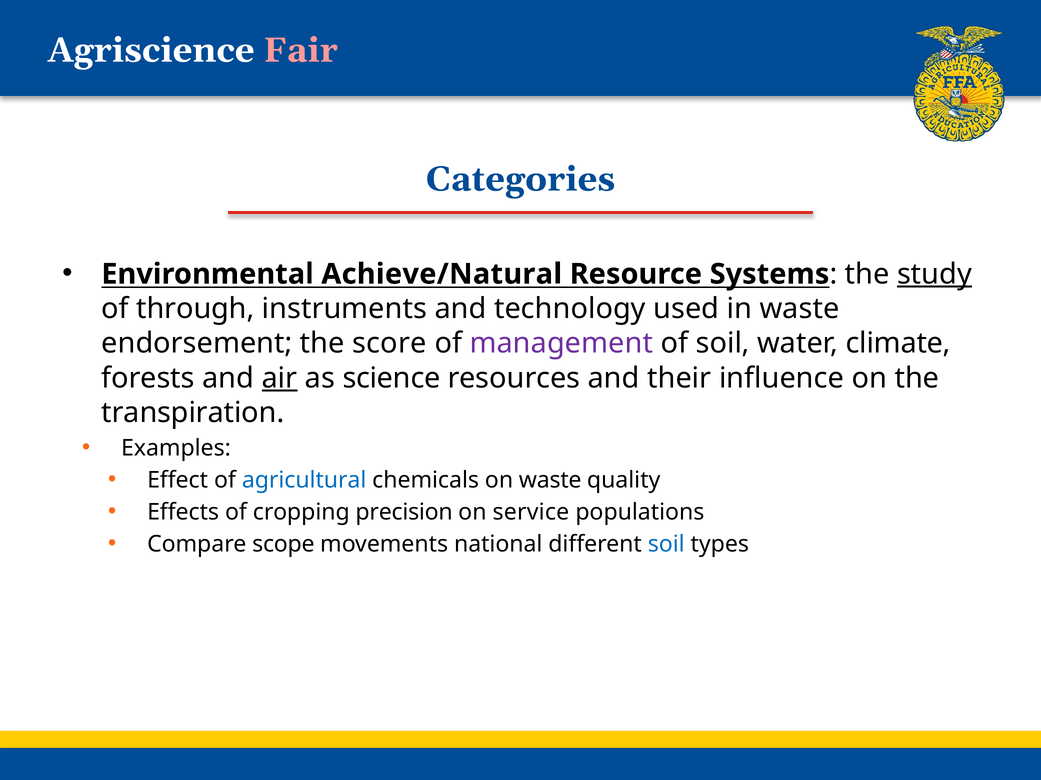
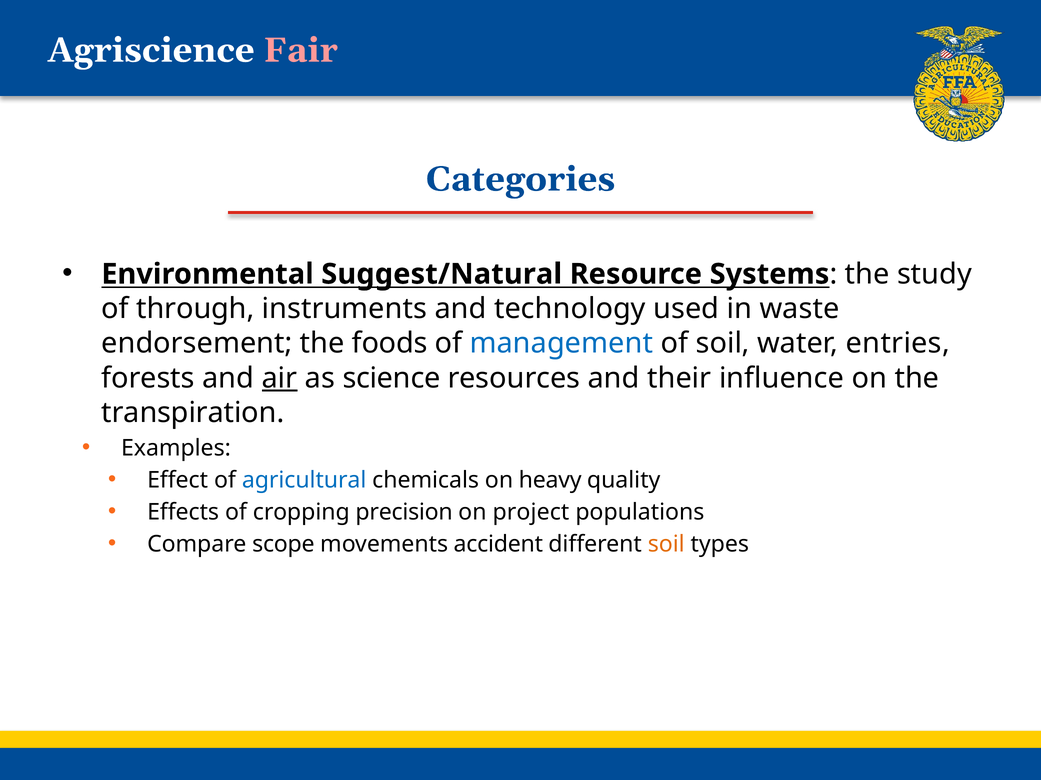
Achieve/Natural: Achieve/Natural -> Suggest/Natural
study underline: present -> none
score: score -> foods
management colour: purple -> blue
climate: climate -> entries
on waste: waste -> heavy
service: service -> project
national: national -> accident
soil at (666, 545) colour: blue -> orange
